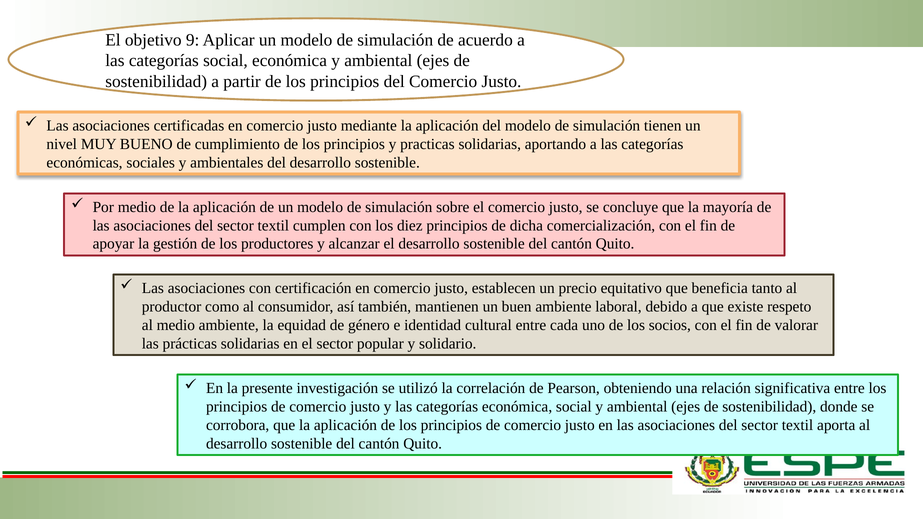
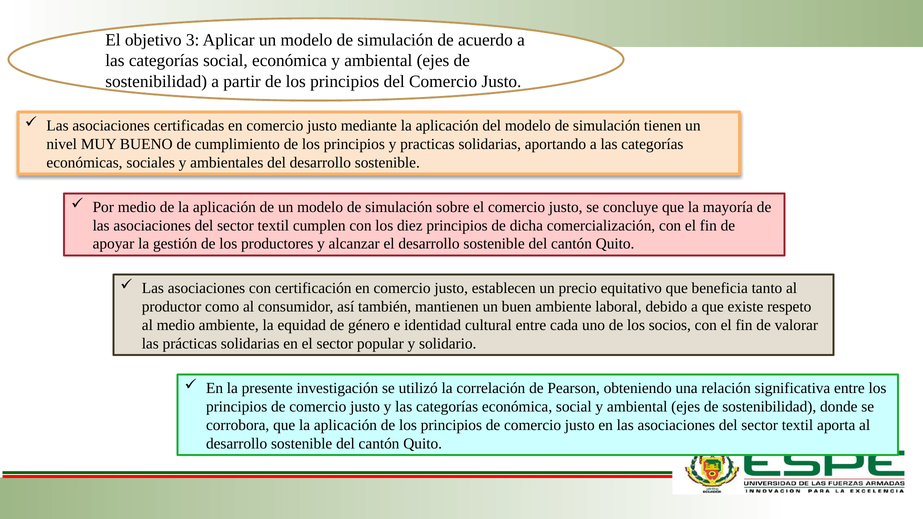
9: 9 -> 3
